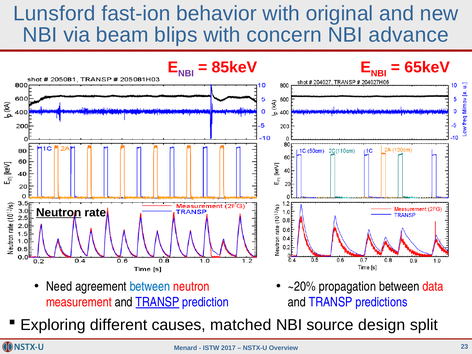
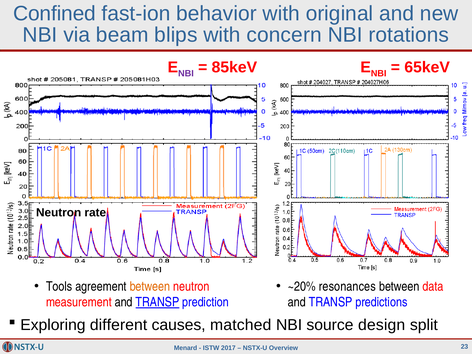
Lunsford: Lunsford -> Confined
advance: advance -> rotations
Neutron at (59, 213) underline: present -> none
Need: Need -> Tools
between at (150, 286) colour: blue -> orange
propagation: propagation -> resonances
